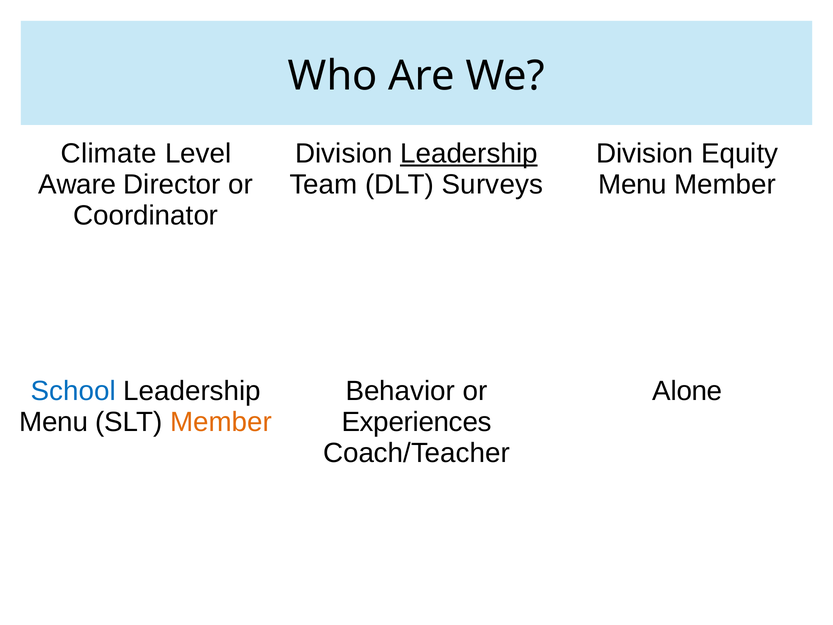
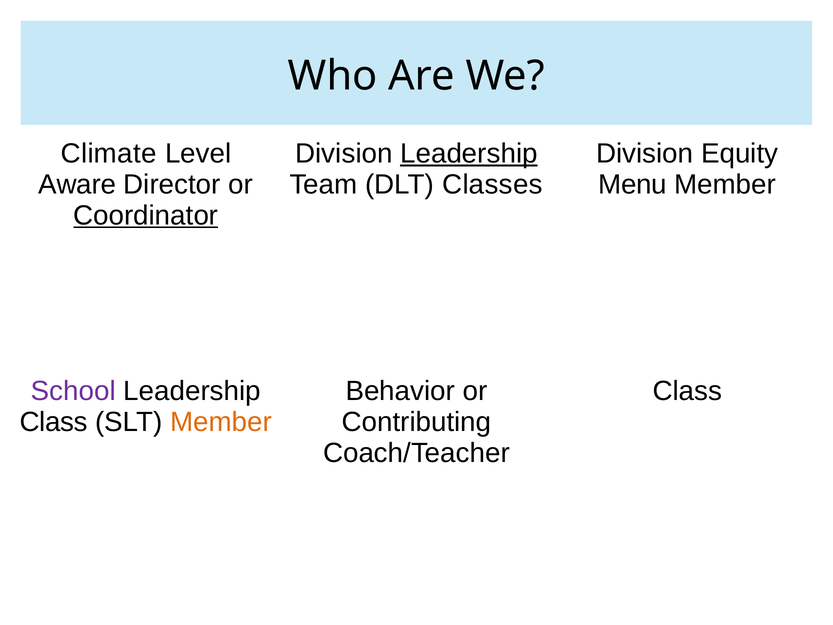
Surveys: Surveys -> Classes
Coordinator underline: none -> present
School colour: blue -> purple
Alone at (687, 391): Alone -> Class
Menu at (54, 422): Menu -> Class
Experiences: Experiences -> Contributing
